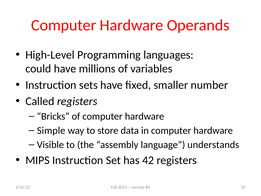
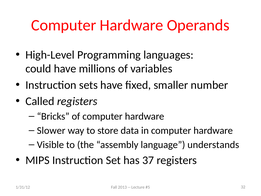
Simple: Simple -> Slower
42: 42 -> 37
